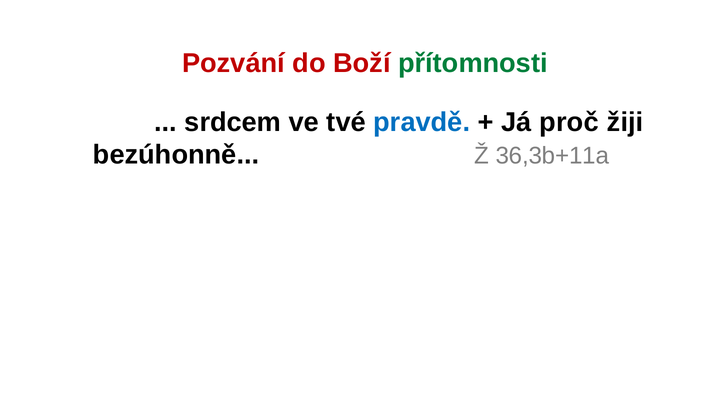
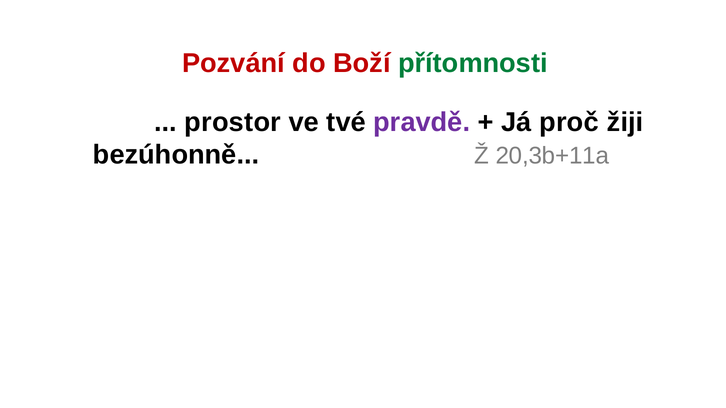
srdcem: srdcem -> prostor
pravdě colour: blue -> purple
36,3b+11a: 36,3b+11a -> 20,3b+11a
